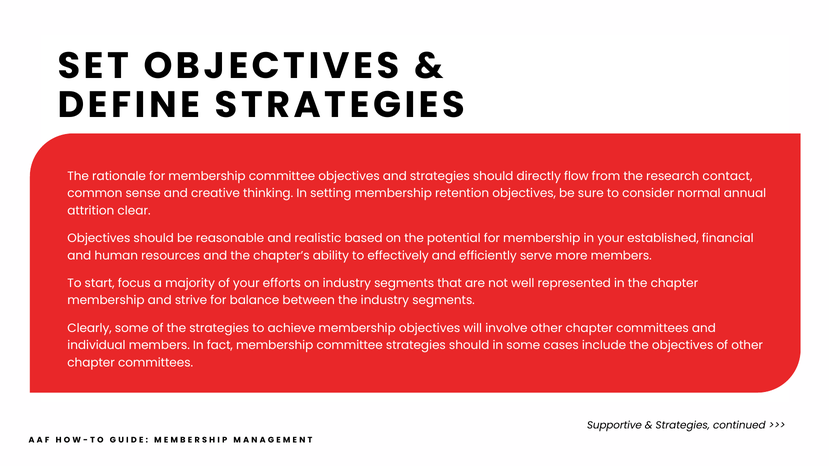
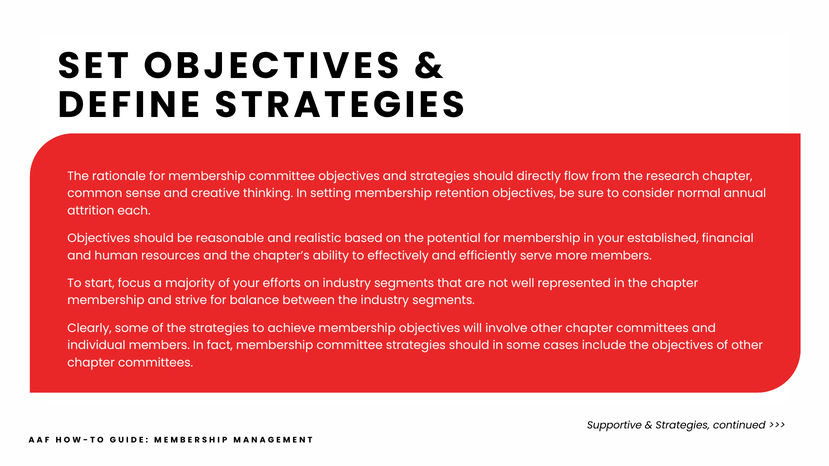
research contact: contact -> chapter
clear: clear -> each
